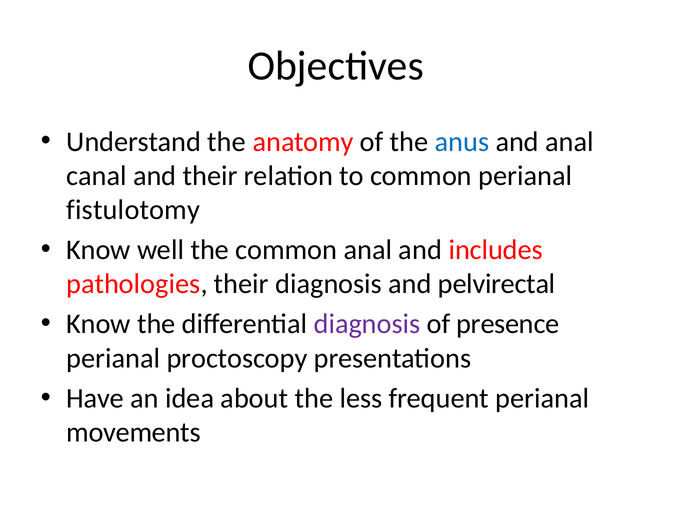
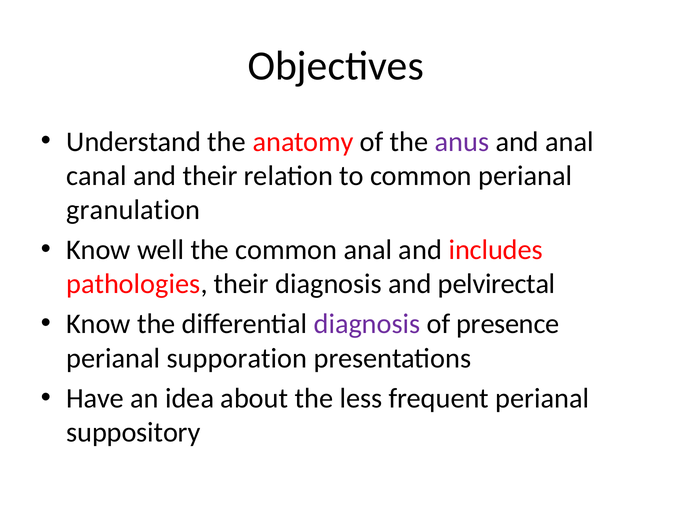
anus colour: blue -> purple
fistulotomy: fistulotomy -> granulation
proctoscopy: proctoscopy -> supporation
movements: movements -> suppository
